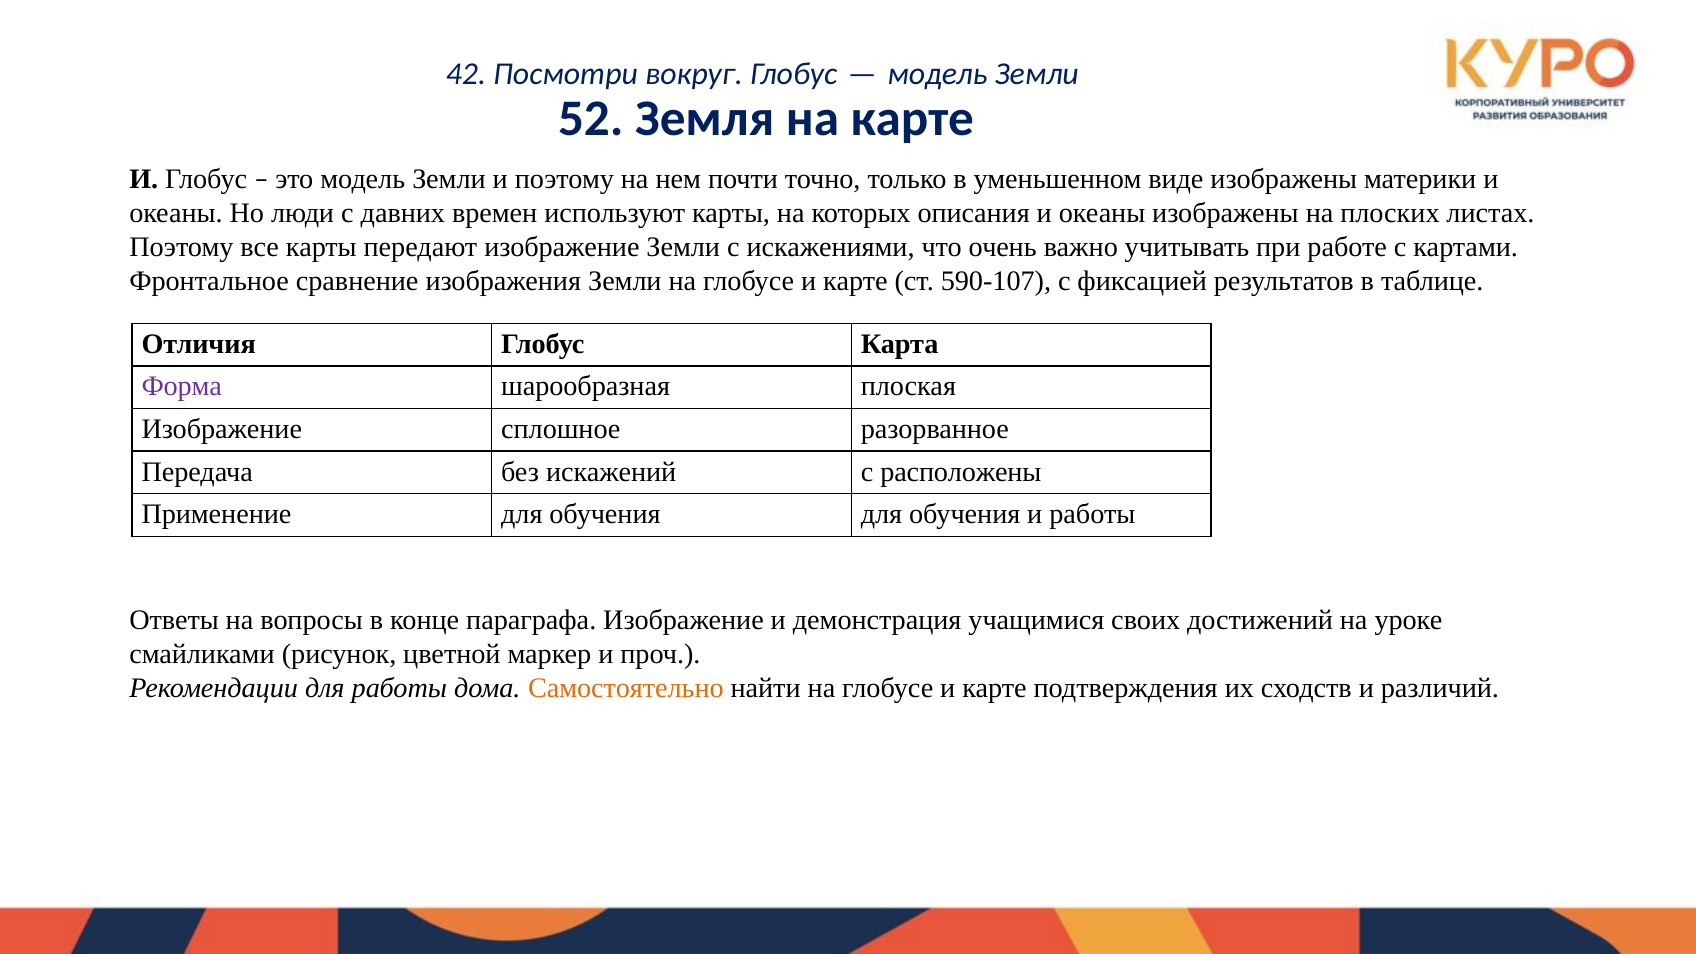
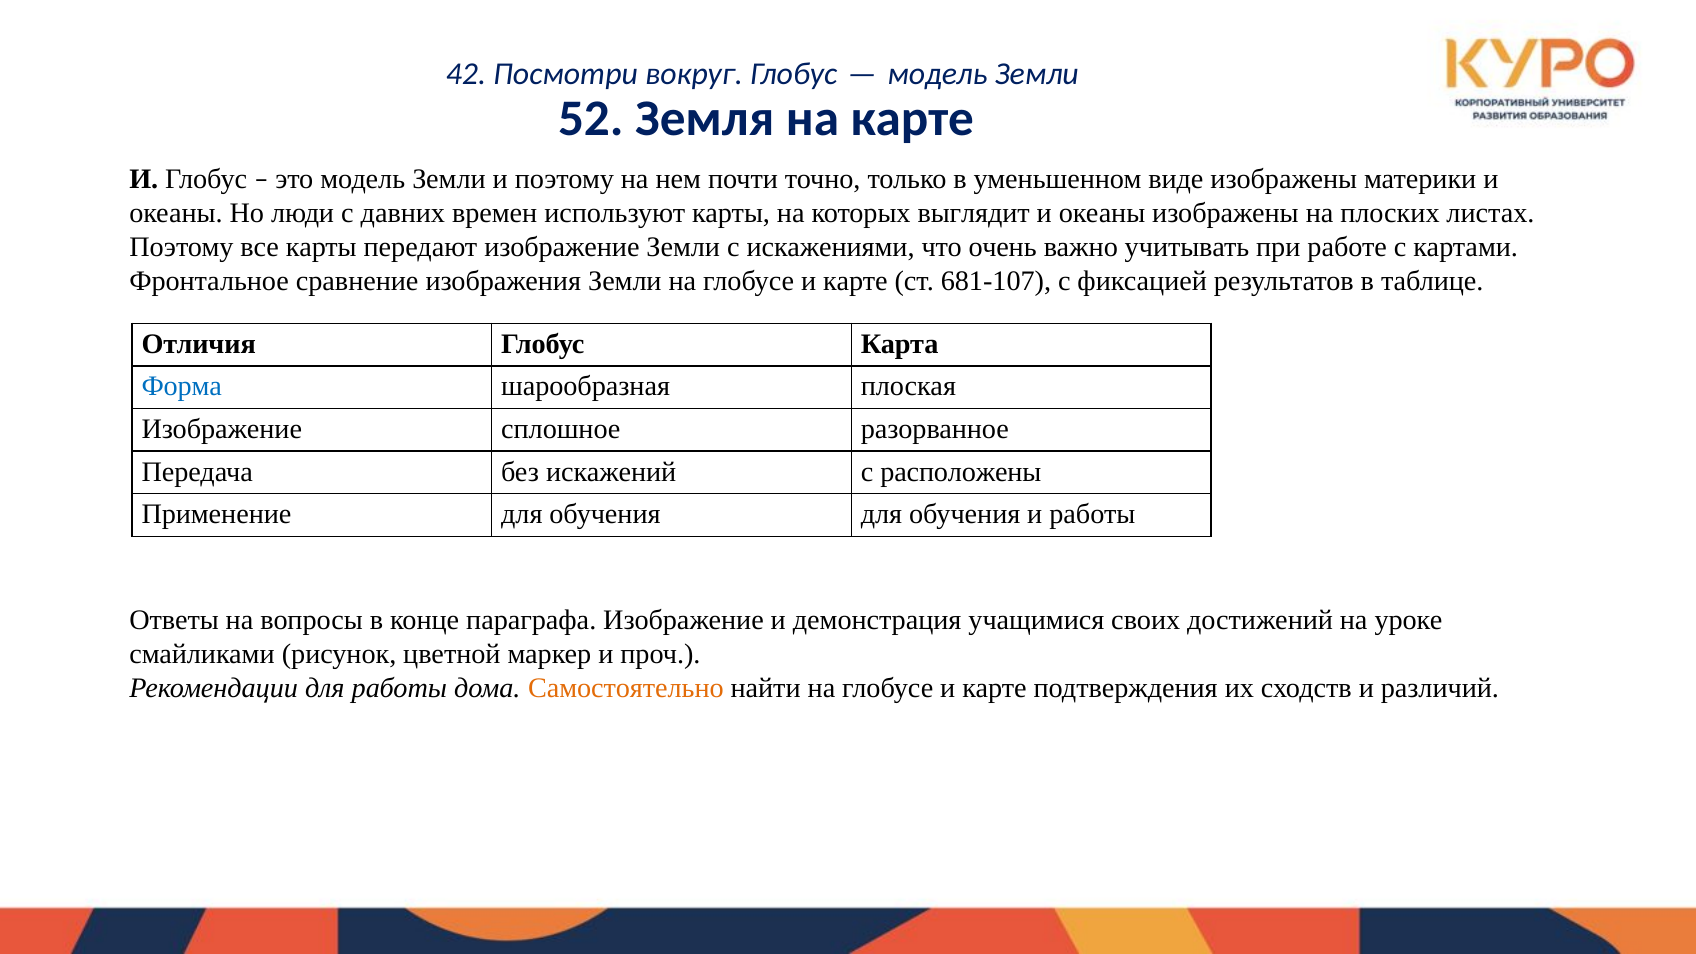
описания: описания -> выглядит
590-107: 590-107 -> 681-107
Форма colour: purple -> blue
